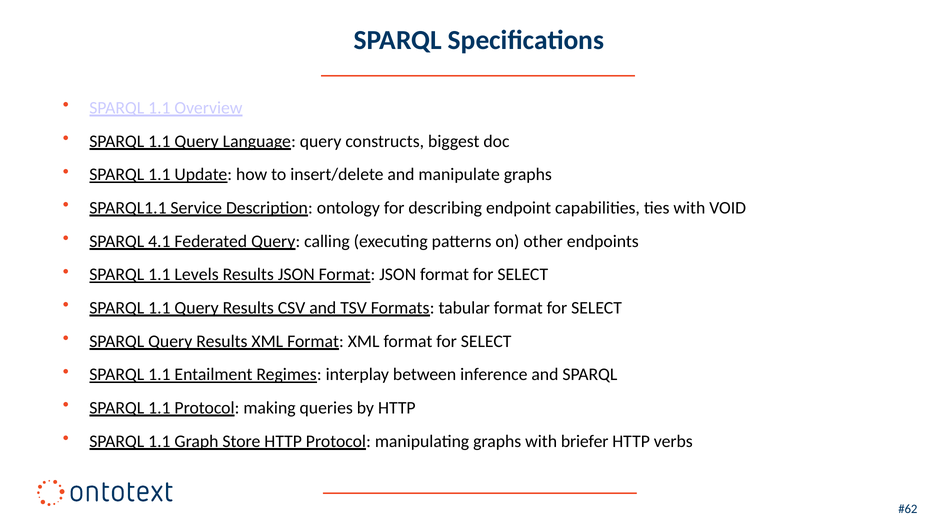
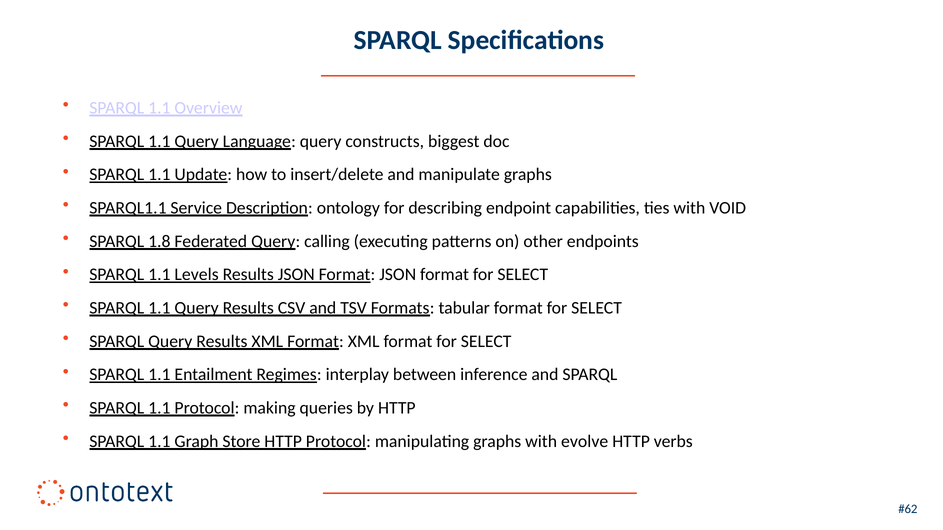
4.1: 4.1 -> 1.8
briefer: briefer -> evolve
